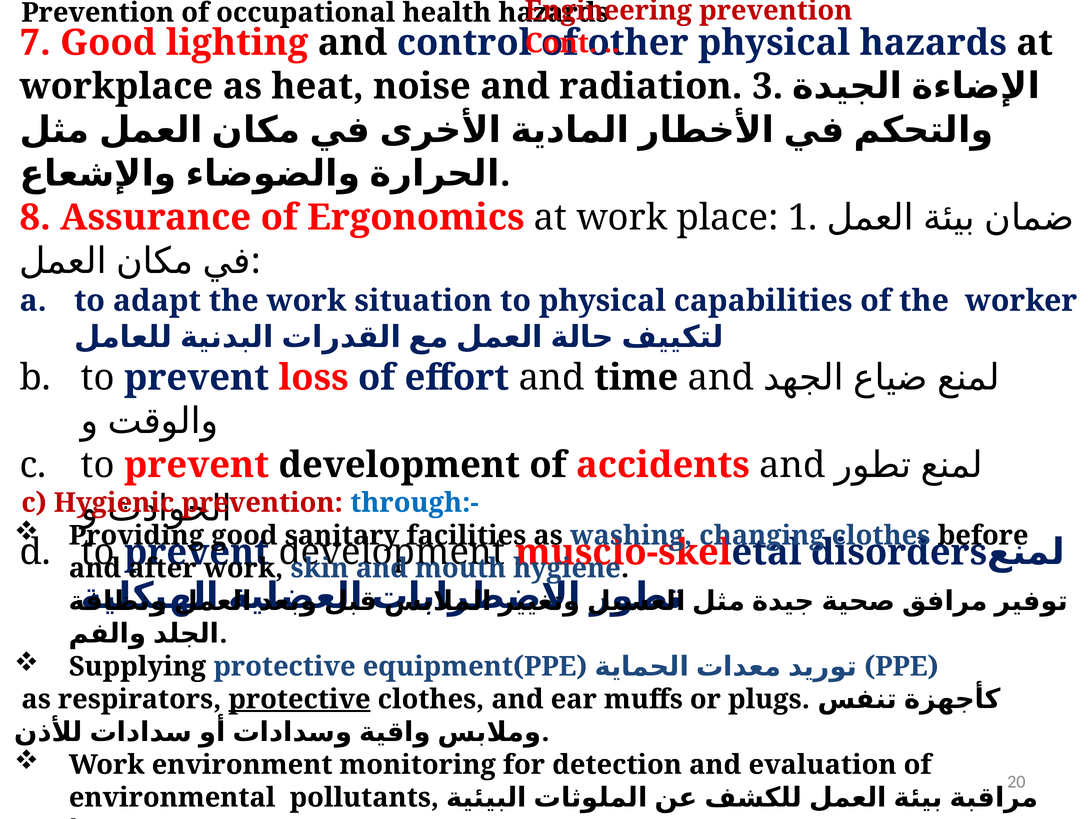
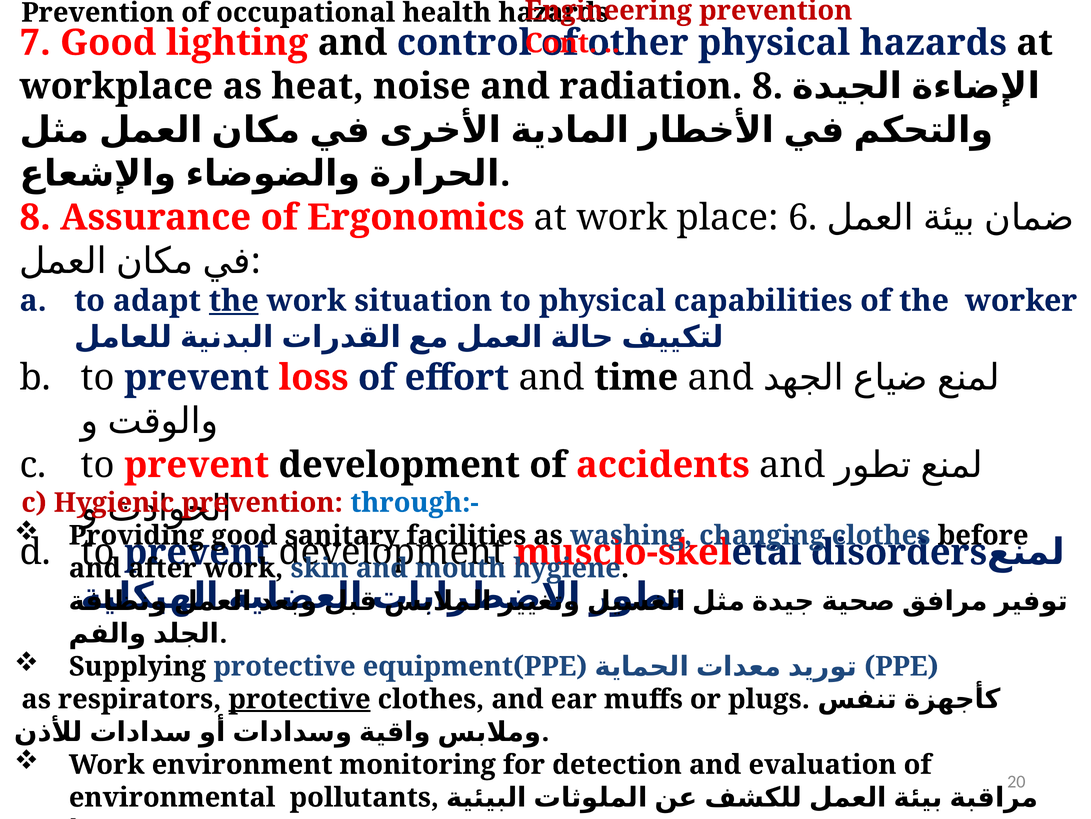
radiation 3: 3 -> 8
1: 1 -> 6
the at (234, 301) underline: none -> present
